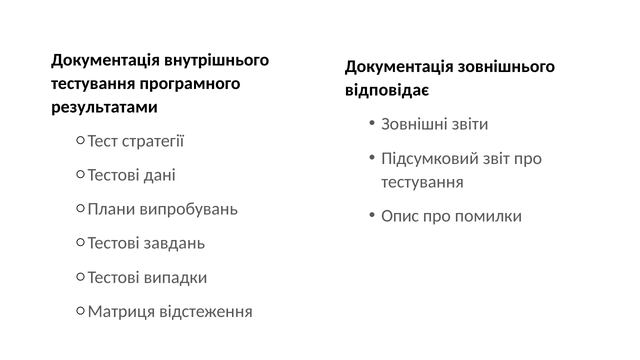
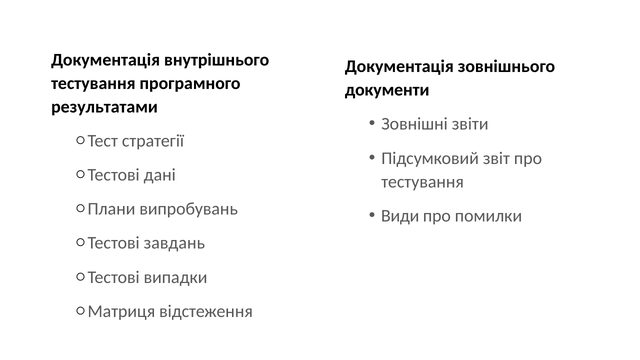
відповідає: відповідає -> документи
Опис: Опис -> Види
